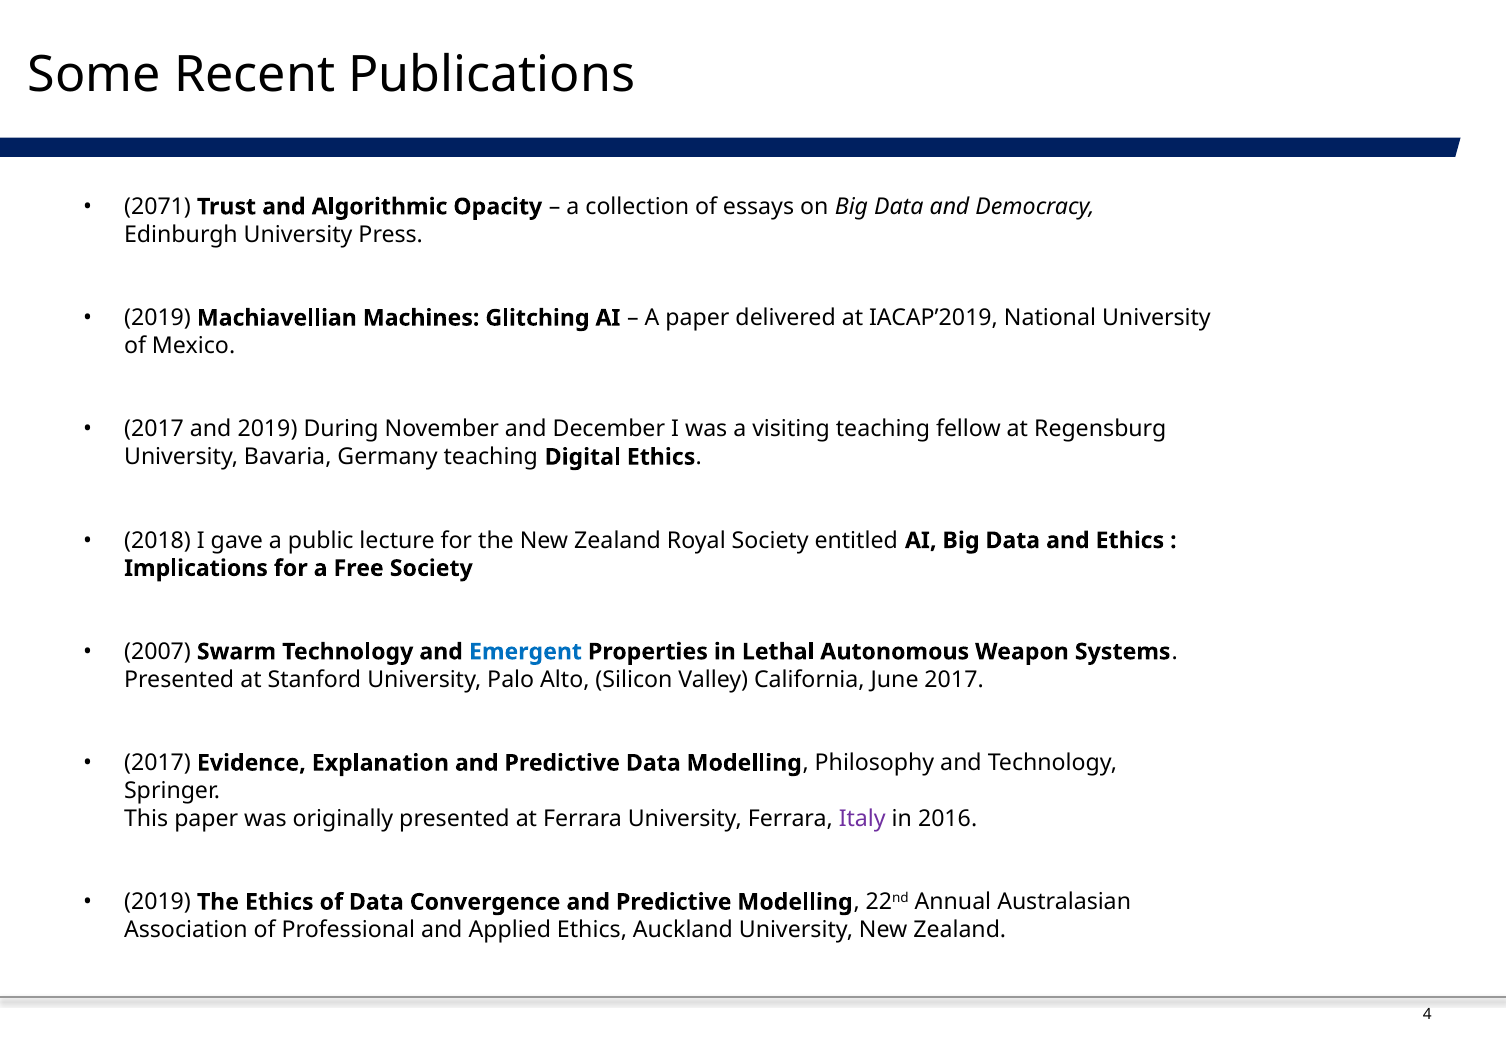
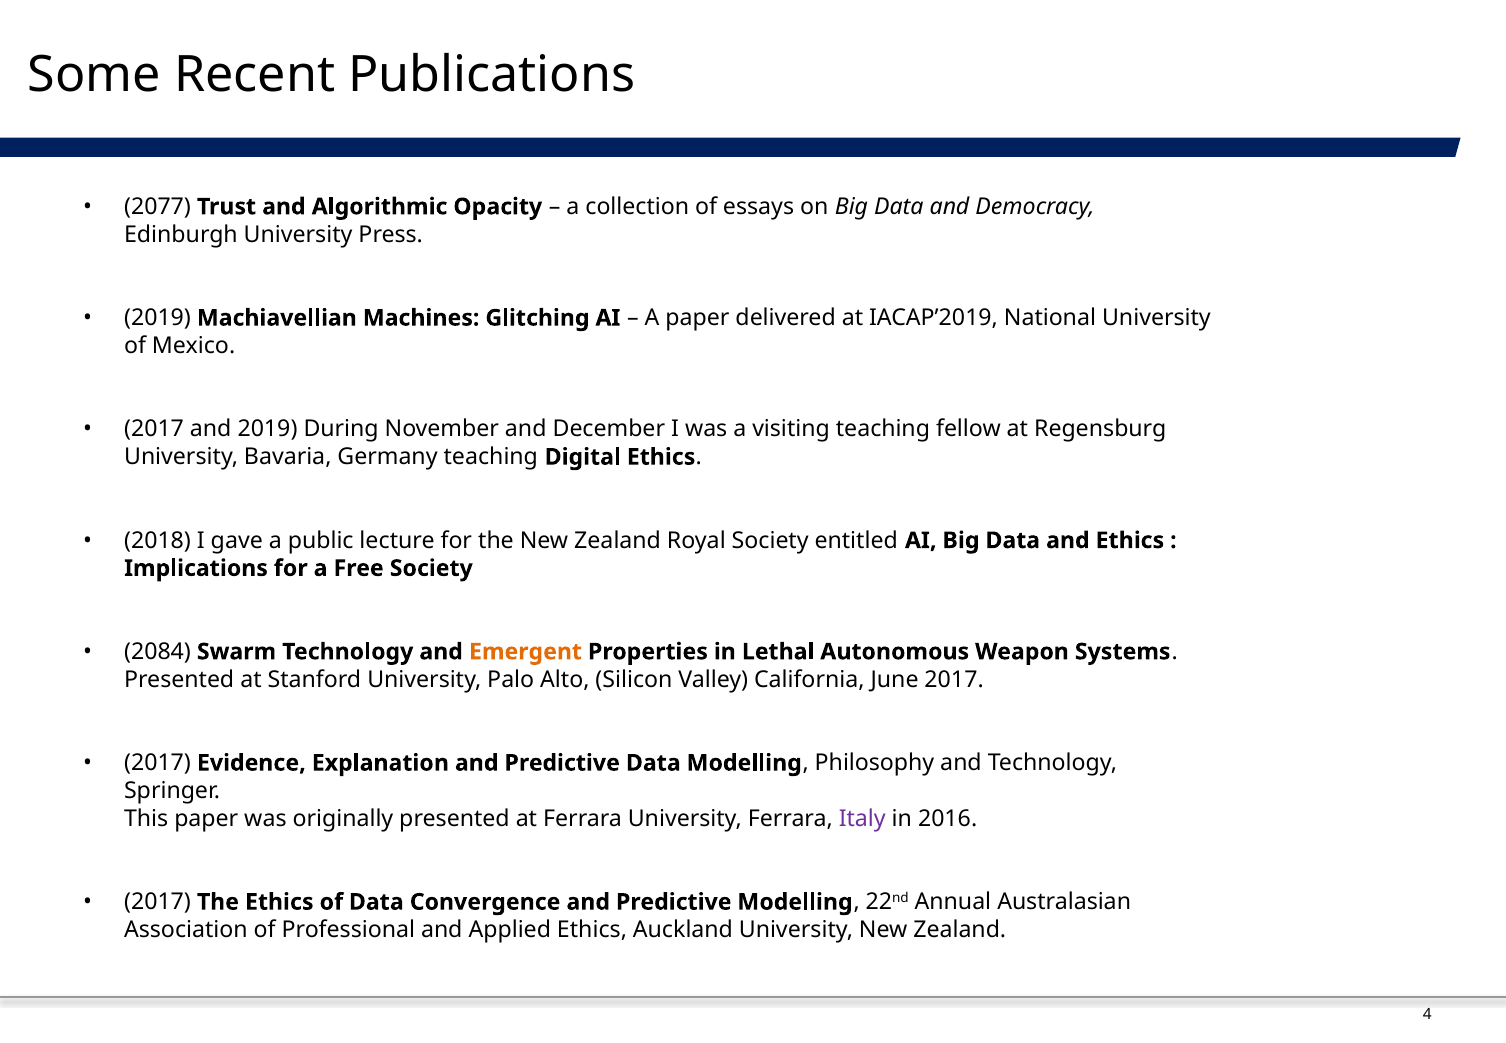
2071: 2071 -> 2077
2007: 2007 -> 2084
Emergent colour: blue -> orange
2019 at (158, 902): 2019 -> 2017
